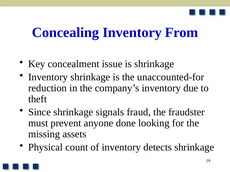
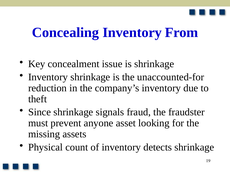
done: done -> asset
